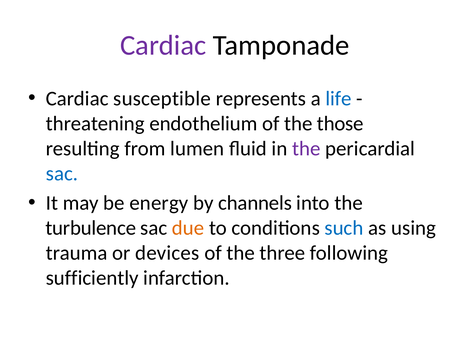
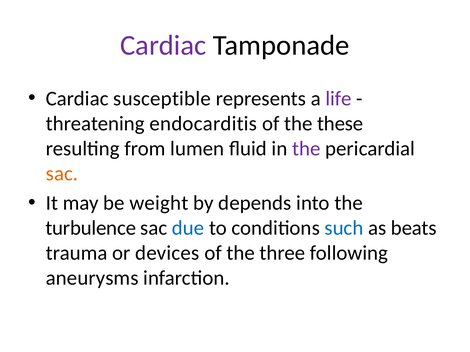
life colour: blue -> purple
endothelium: endothelium -> endocarditis
those: those -> these
sac at (62, 174) colour: blue -> orange
energy: energy -> weight
channels: channels -> depends
due colour: orange -> blue
using: using -> beats
sufficiently: sufficiently -> aneurysms
